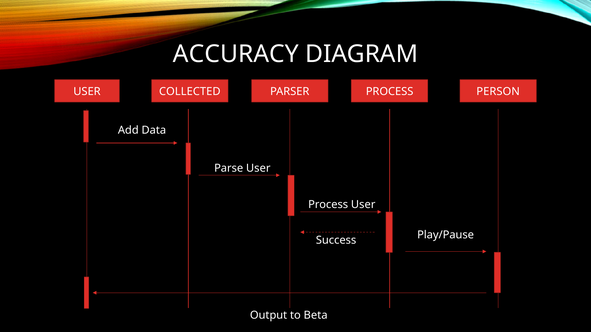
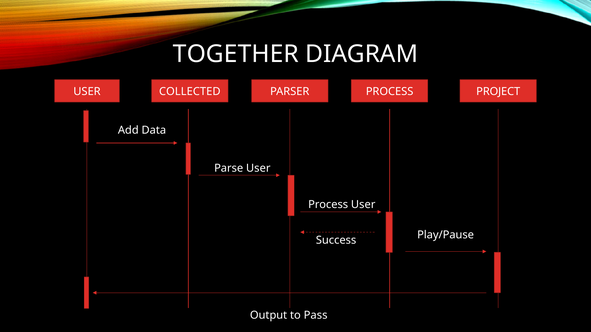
ACCURACY: ACCURACY -> TOGETHER
PERSON: PERSON -> PROJECT
Beta: Beta -> Pass
